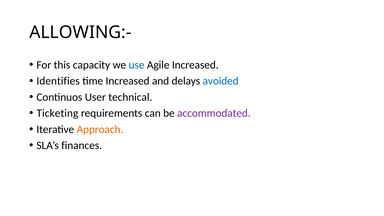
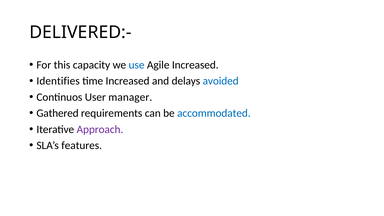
ALLOWING:-: ALLOWING:- -> DELIVERED:-
technical: technical -> manager
Ticketing: Ticketing -> Gathered
accommodated colour: purple -> blue
Approach colour: orange -> purple
finances: finances -> features
